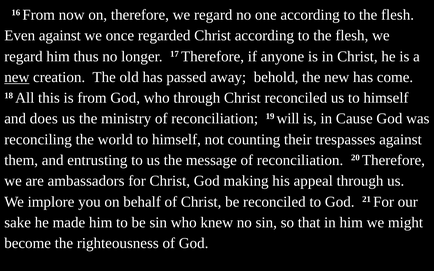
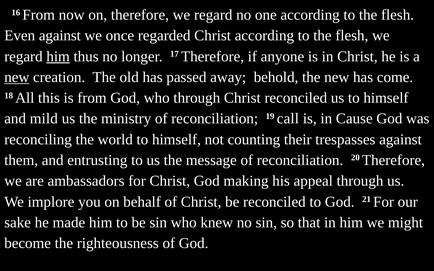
him at (58, 56) underline: none -> present
does: does -> mild
will: will -> call
